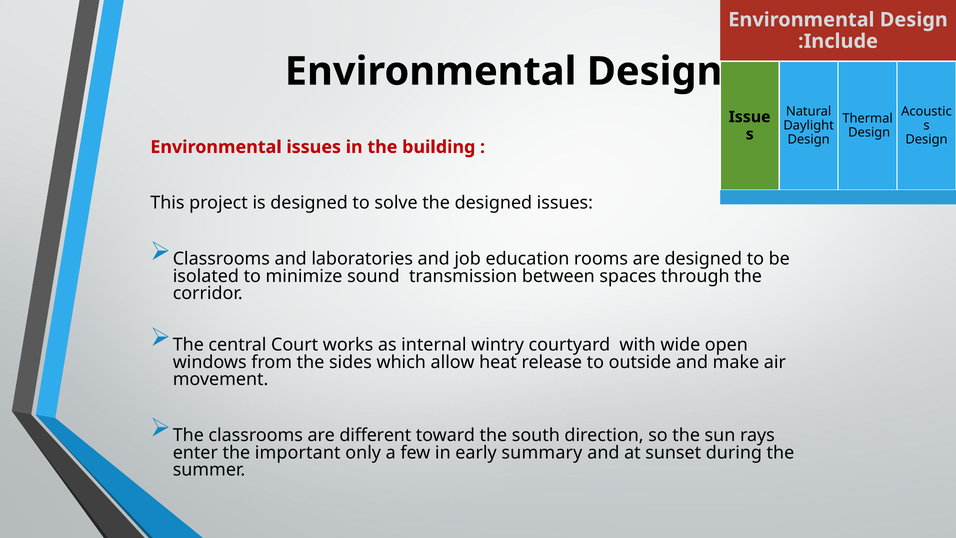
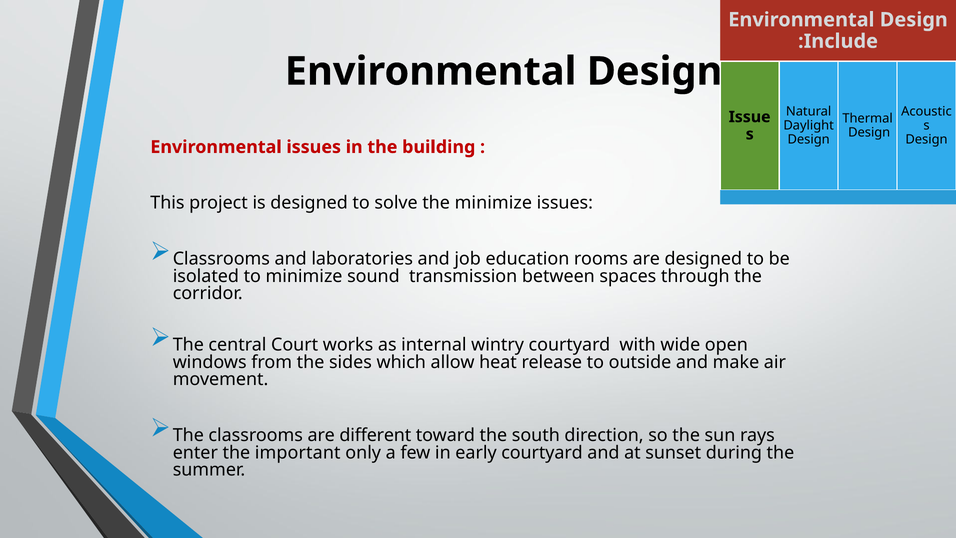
the designed: designed -> minimize
early summary: summary -> courtyard
